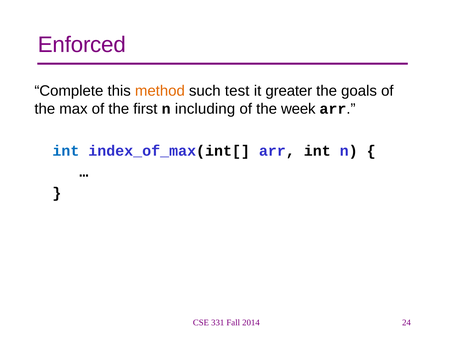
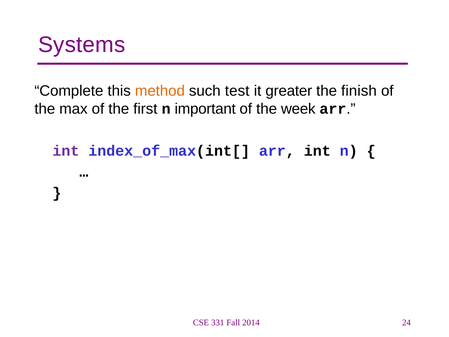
Enforced: Enforced -> Systems
goals: goals -> finish
including: including -> important
int at (66, 151) colour: blue -> purple
